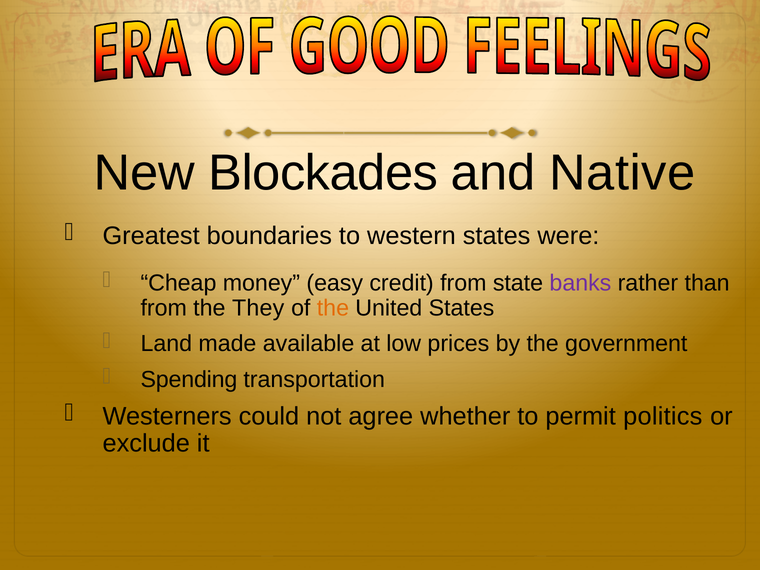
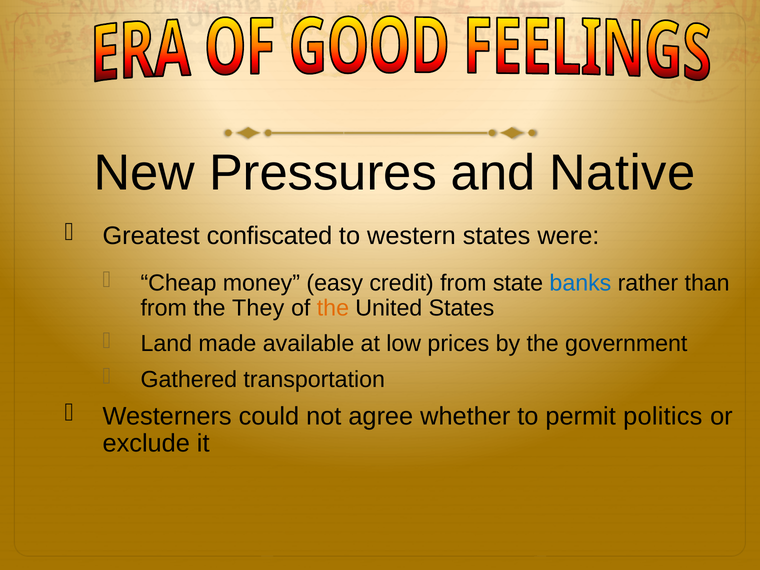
Blockades: Blockades -> Pressures
boundaries: boundaries -> confiscated
banks colour: purple -> blue
Spending: Spending -> Gathered
